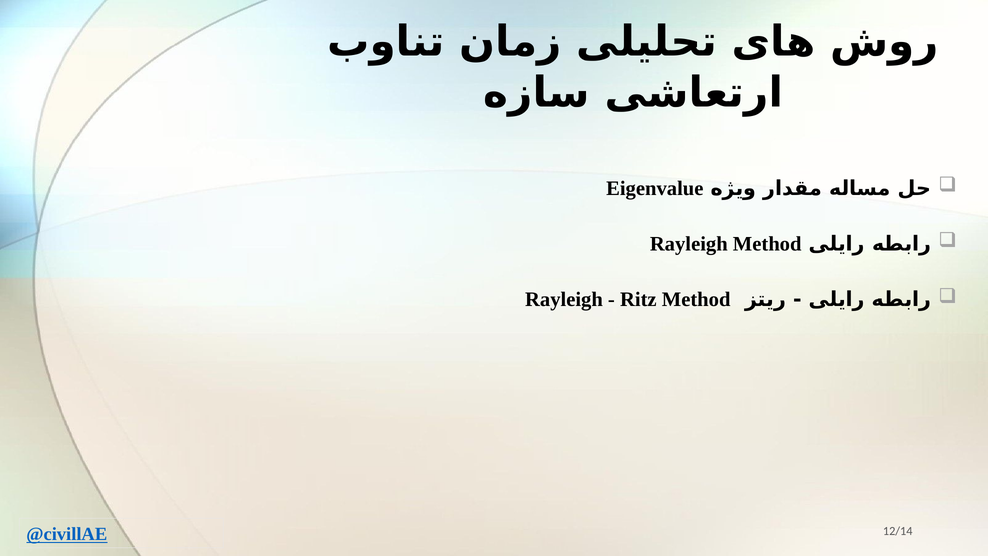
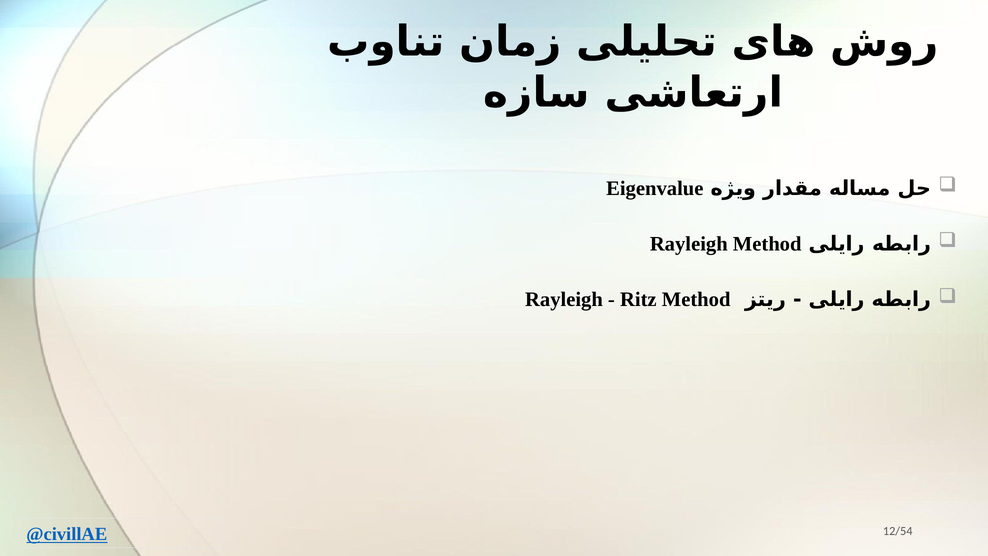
12/14: 12/14 -> 12/54
